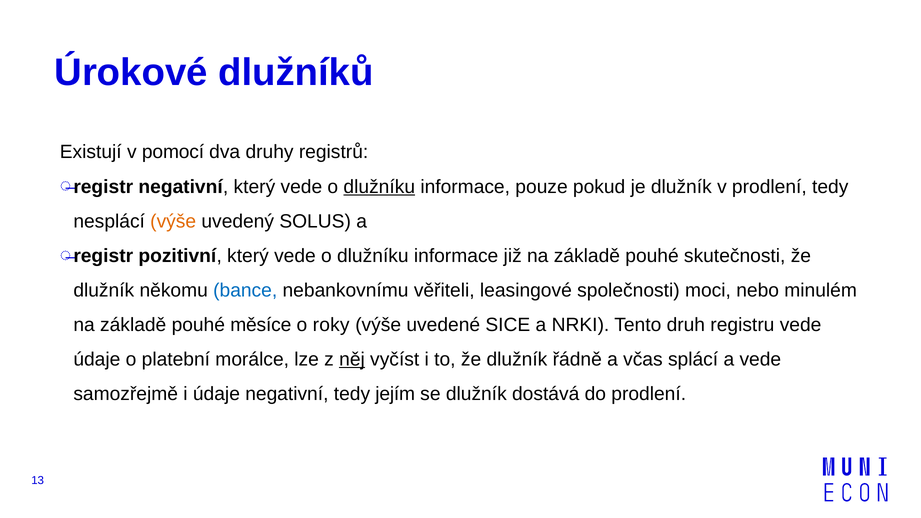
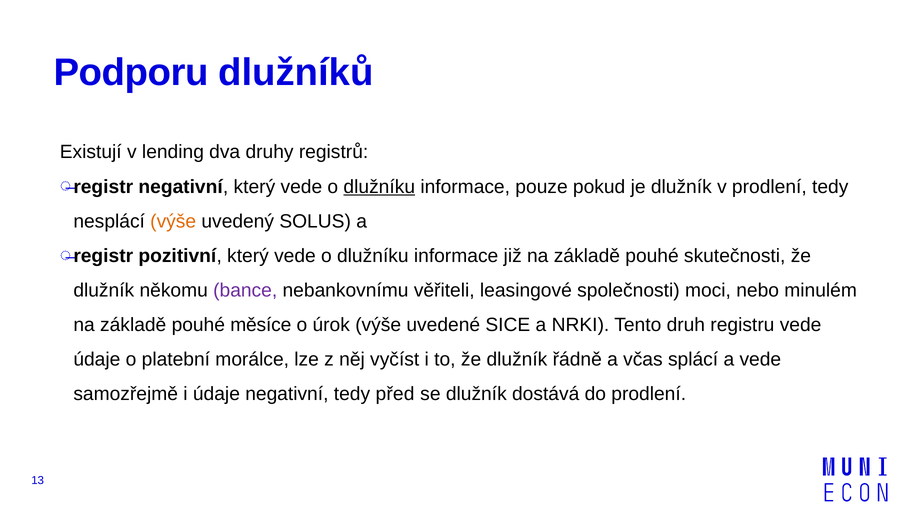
Úrokové: Úrokové -> Podporu
pomocí: pomocí -> lending
bance colour: blue -> purple
roky: roky -> úrok
něj underline: present -> none
jejím: jejím -> před
